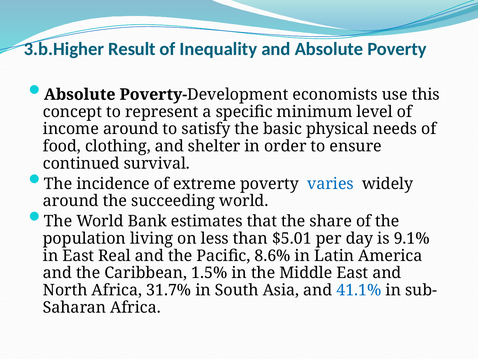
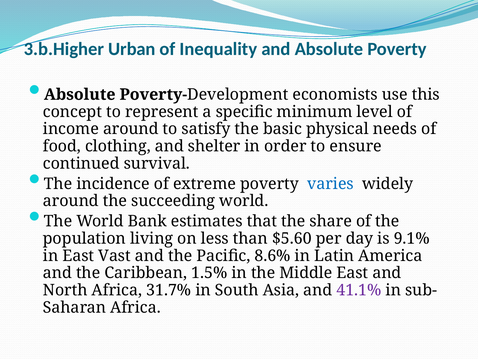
Result: Result -> Urban
$5.01: $5.01 -> $5.60
Real: Real -> Vast
41.1% colour: blue -> purple
